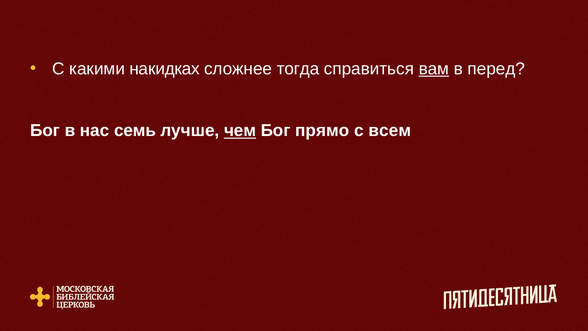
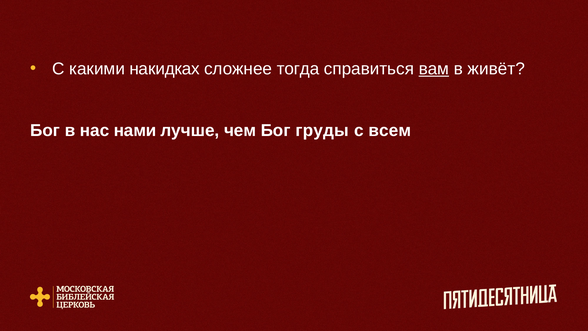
перед: перед -> живёт
семь: семь -> нами
чем underline: present -> none
прямо: прямо -> груды
